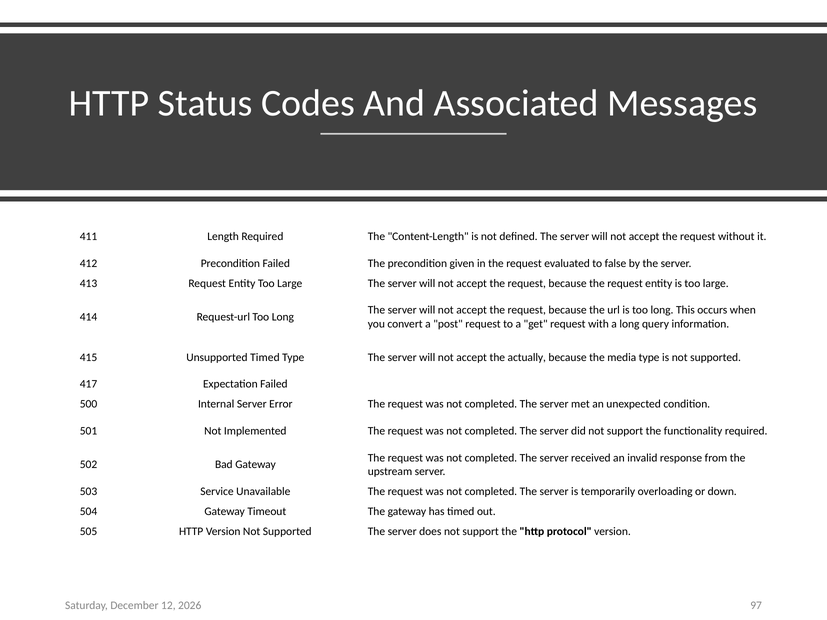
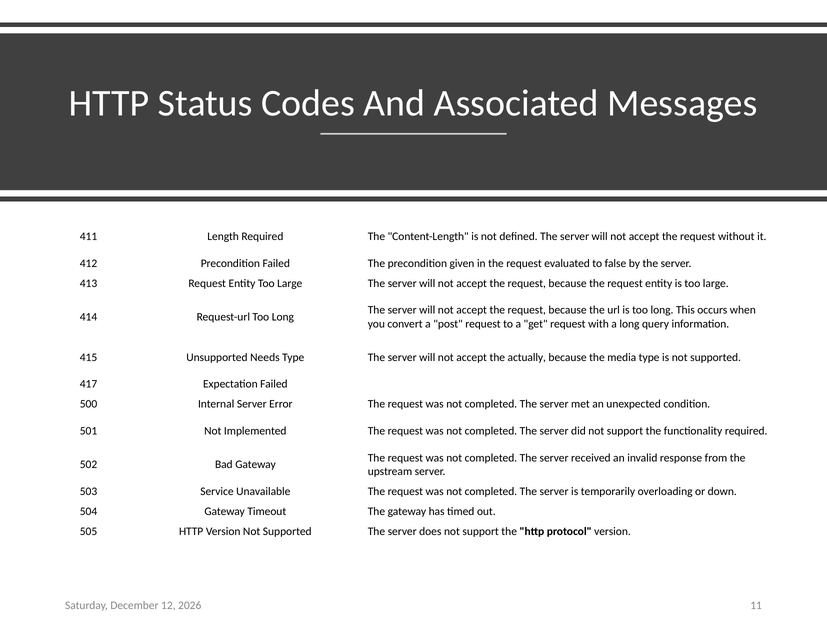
Unsupported Timed: Timed -> Needs
97: 97 -> 11
